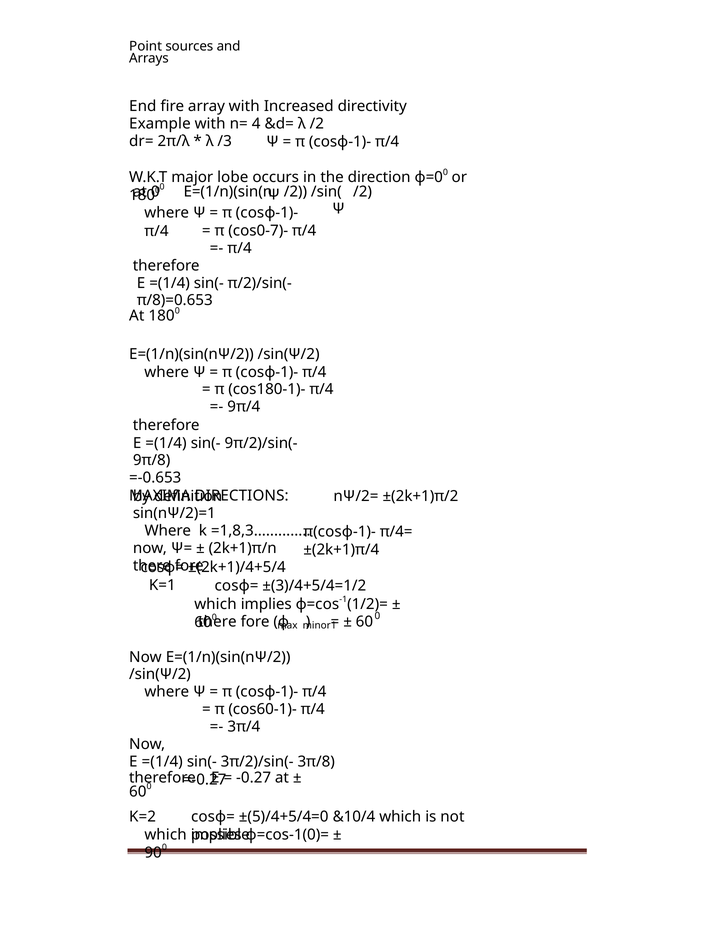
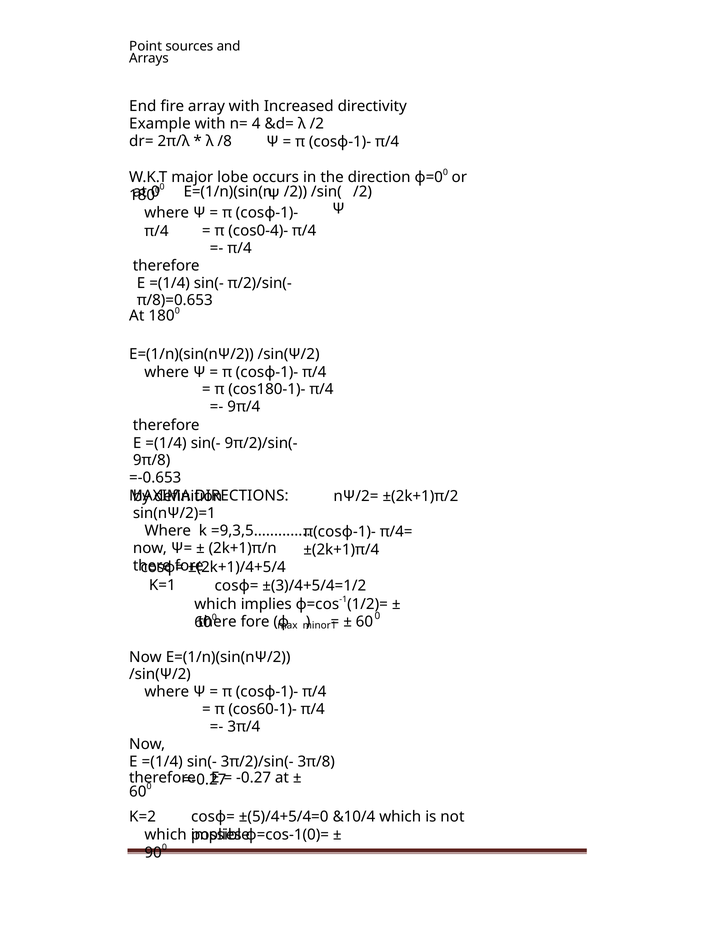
/3: /3 -> /8
cos0-7)-: cos0-7)- -> cos0-4)-
=1,8,3: =1,8,3 -> =9,3,5
